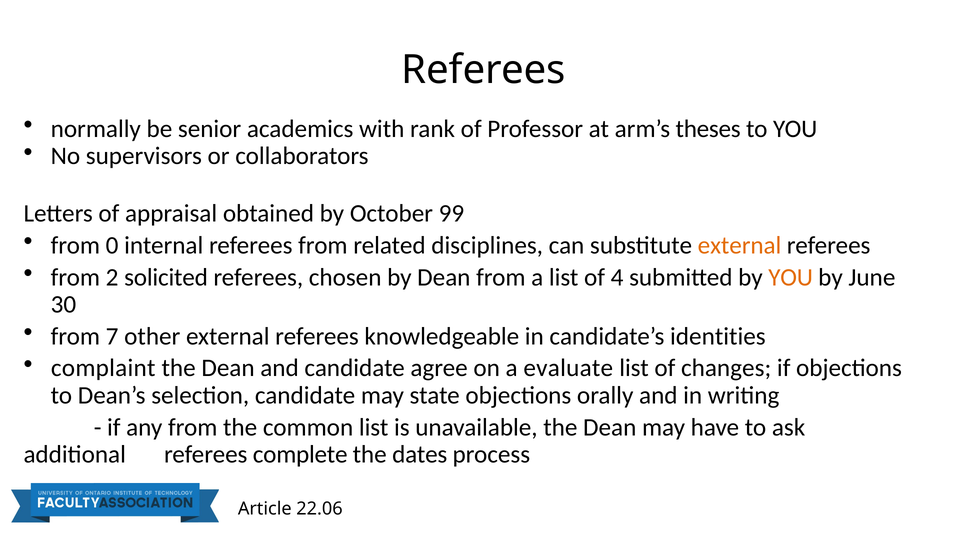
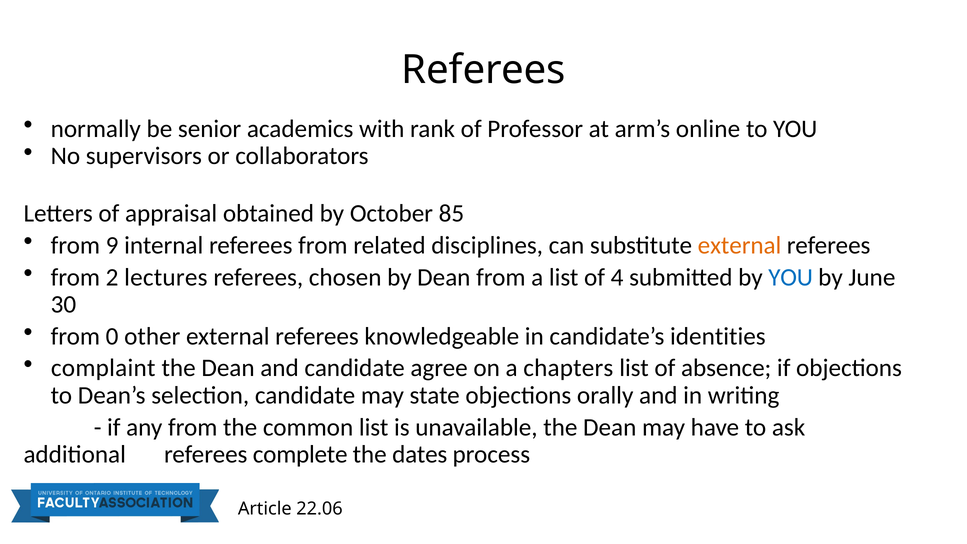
theses: theses -> online
99: 99 -> 85
0: 0 -> 9
solicited: solicited -> lectures
YOU at (791, 277) colour: orange -> blue
7: 7 -> 0
evaluate: evaluate -> chapters
changes: changes -> absence
